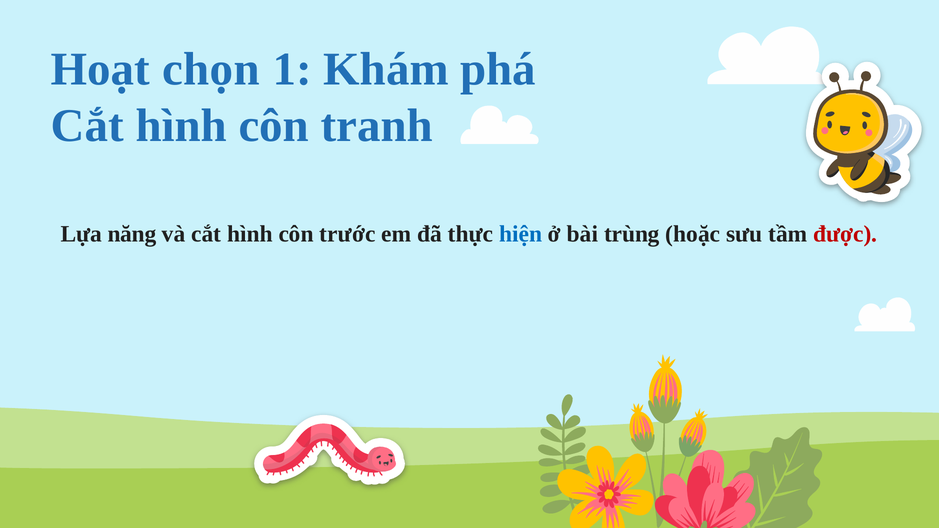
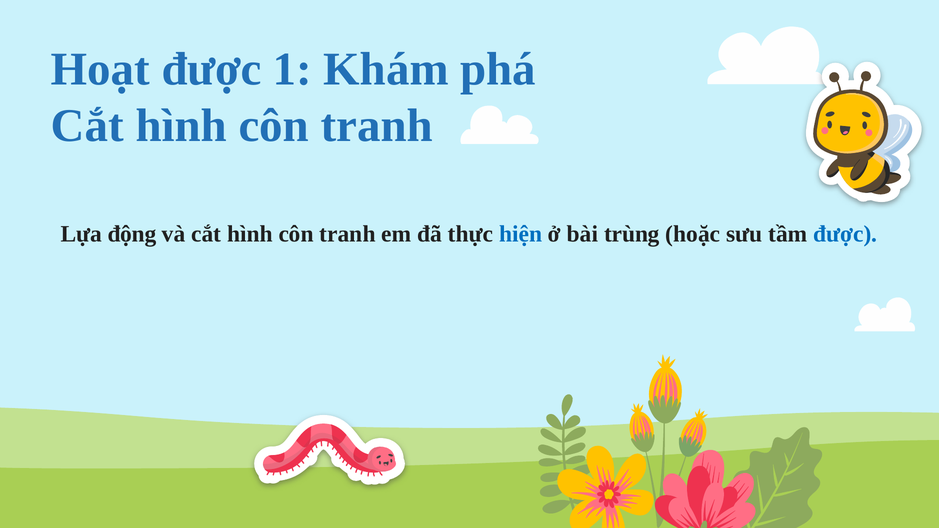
Hoạt chọn: chọn -> được
năng: năng -> động
trước at (348, 234): trước -> tranh
được at (845, 234) colour: red -> blue
